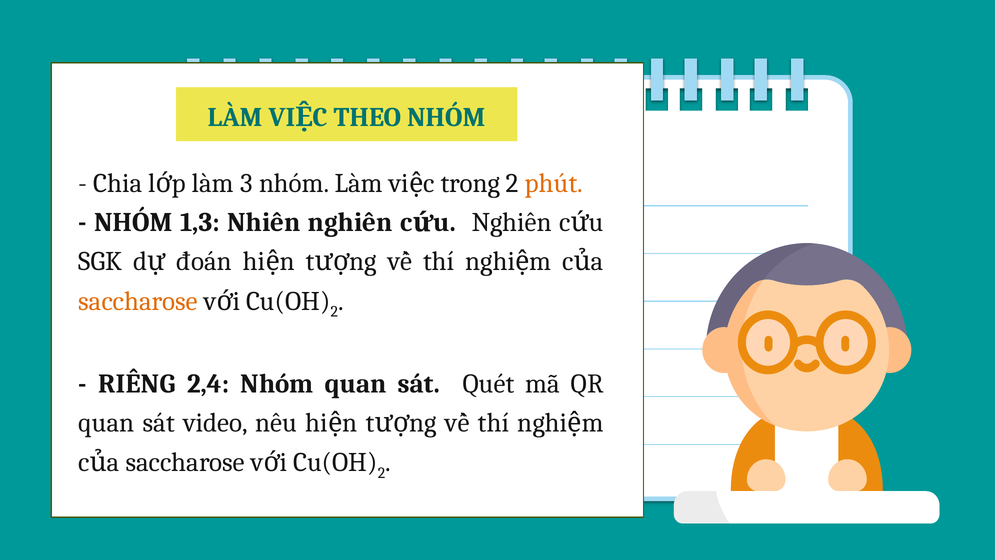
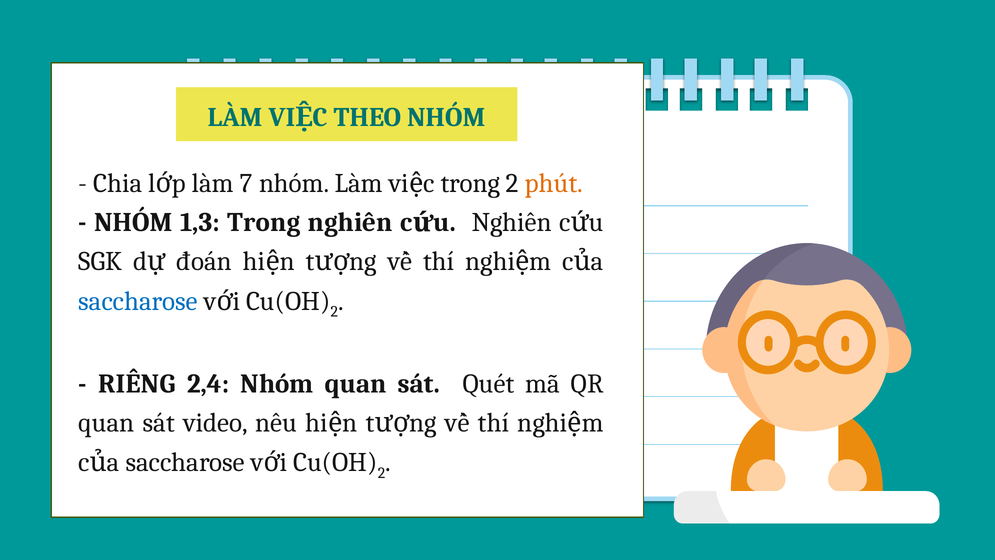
3: 3 -> 7
1,3 Nhiên: Nhiên -> Trong
saccharose at (138, 301) colour: orange -> blue
